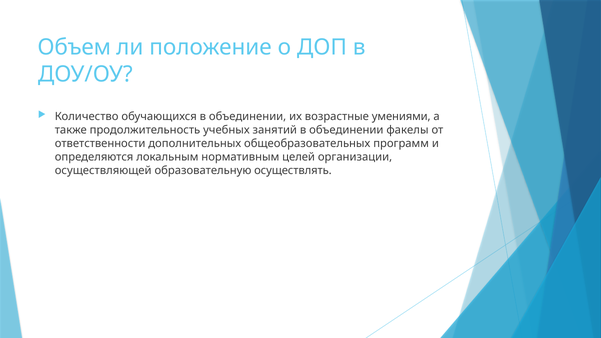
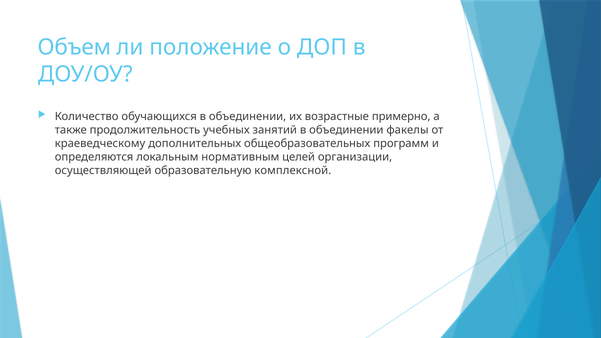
умениями: умениями -> примерно
ответственности: ответственности -> краеведческому
осуществлять: осуществлять -> комплексной
